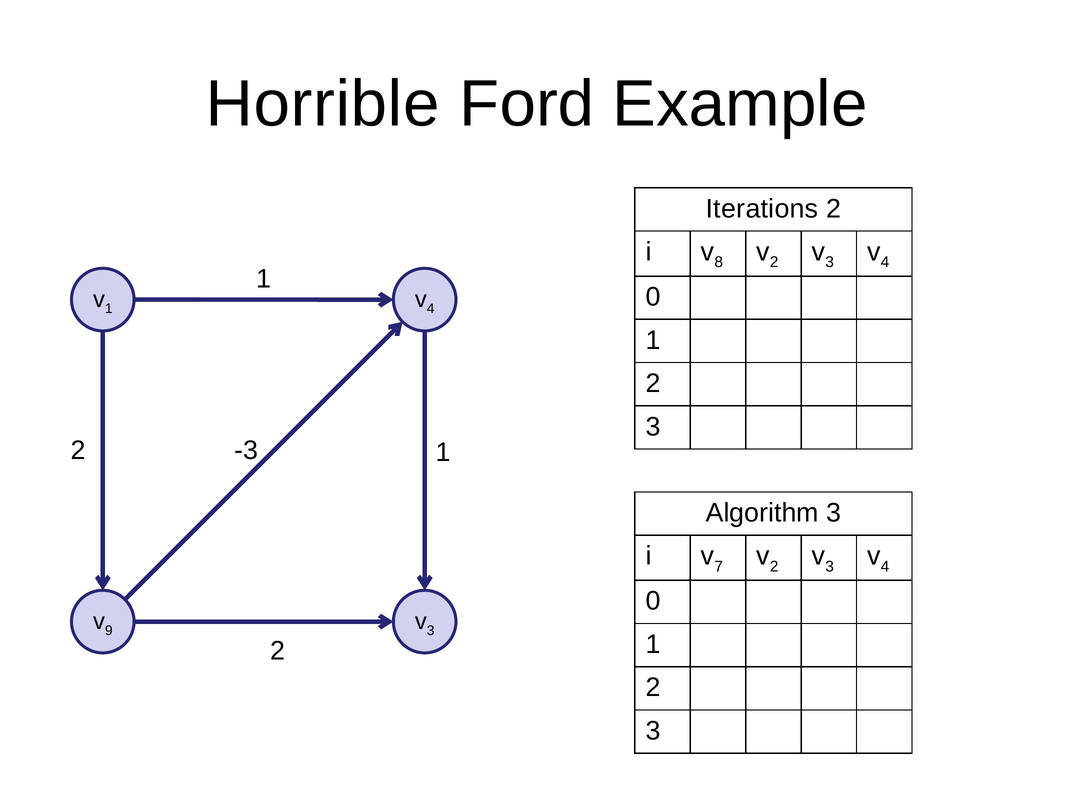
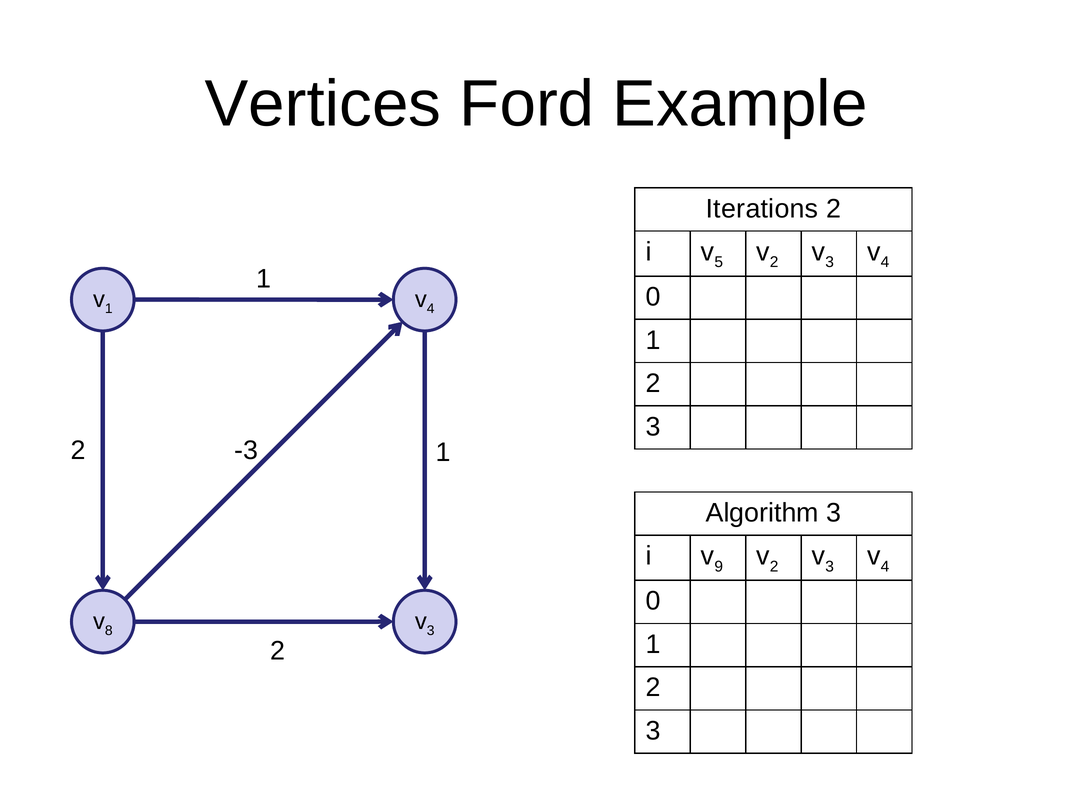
Horrible: Horrible -> Vertices
8: 8 -> 5
7: 7 -> 9
9: 9 -> 8
